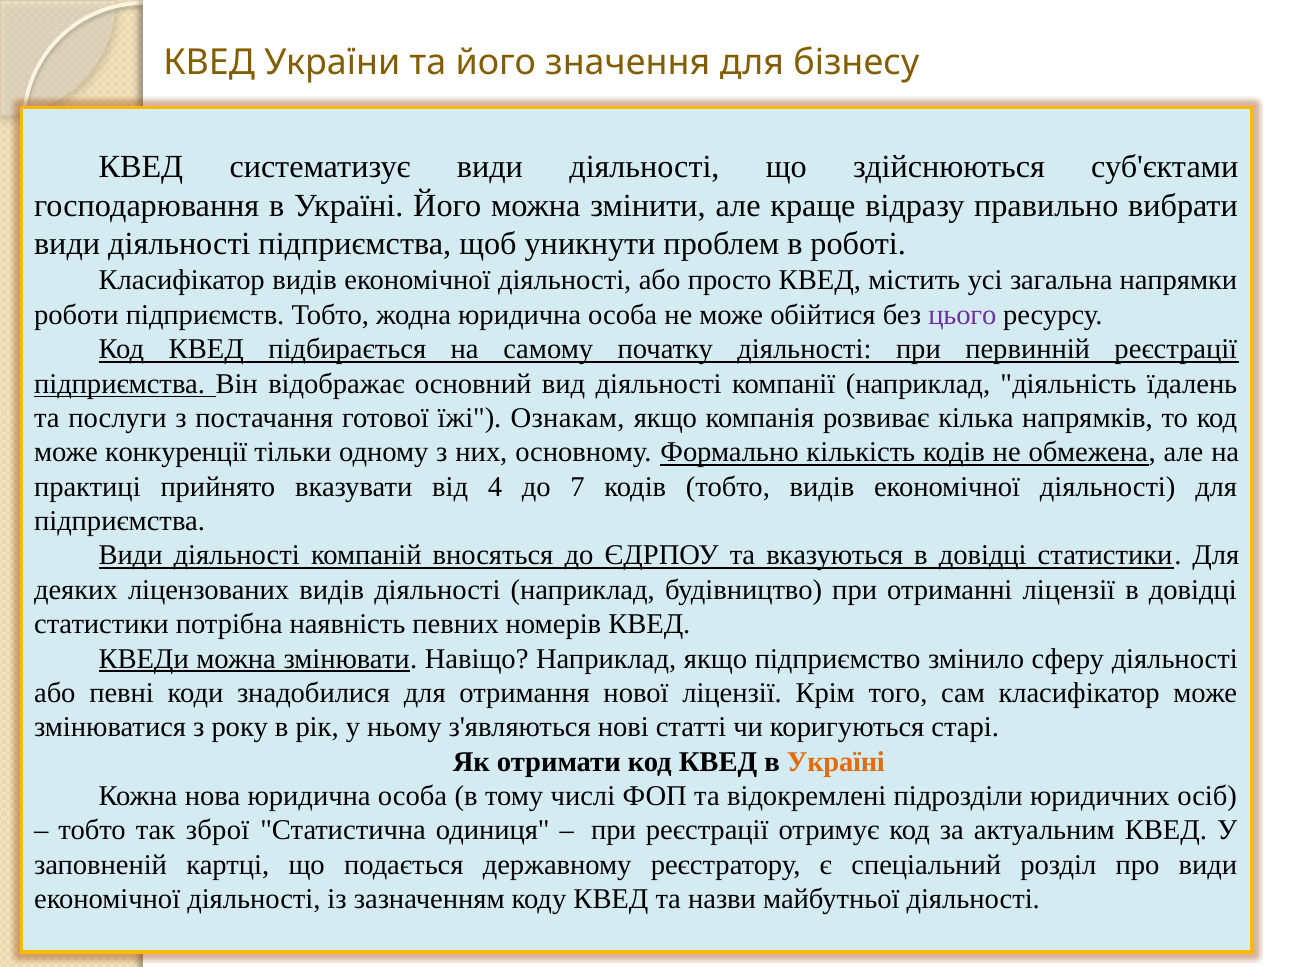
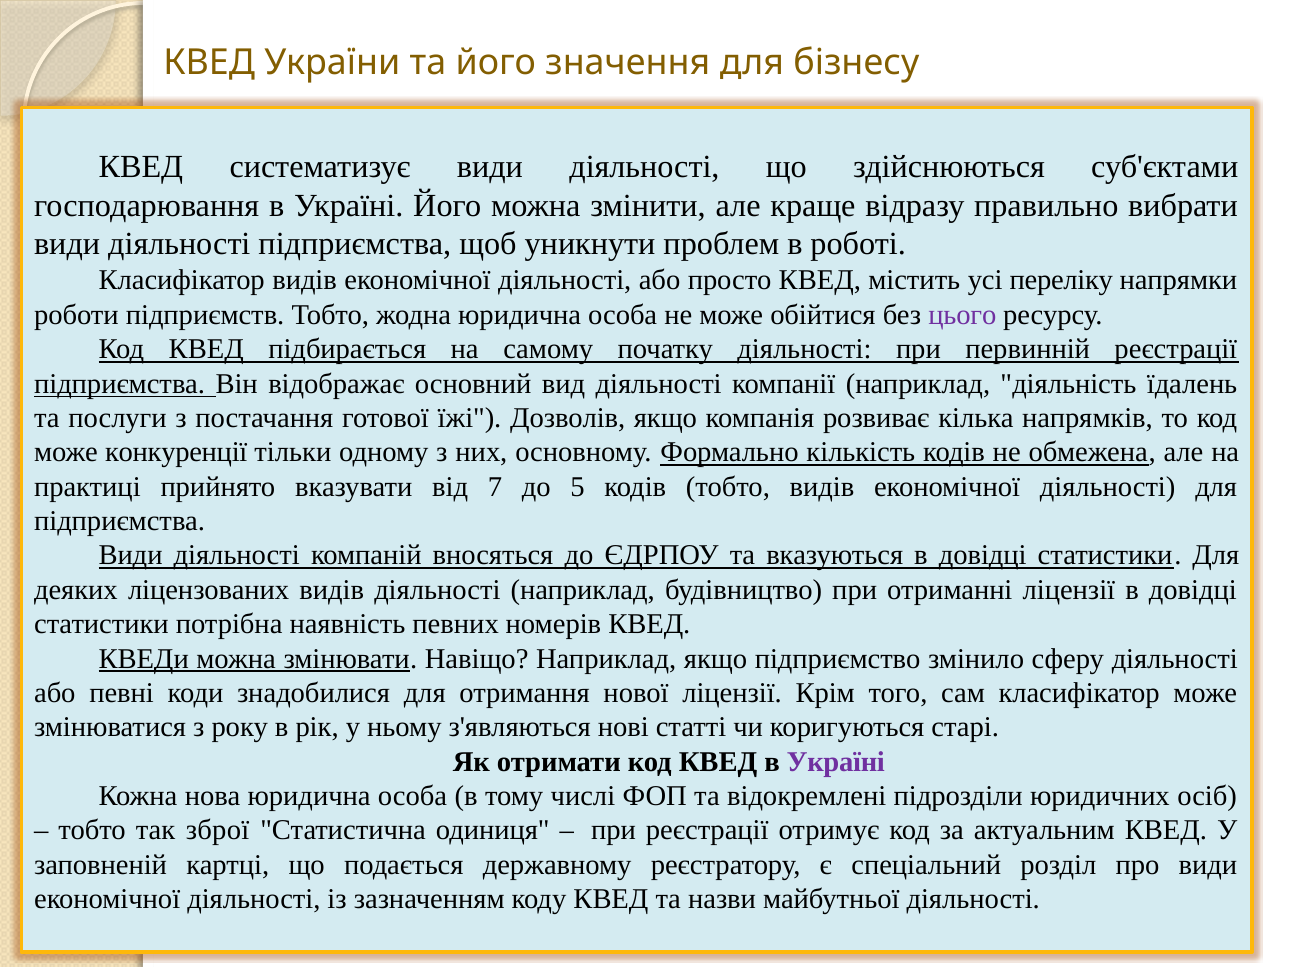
загальна: загальна -> переліку
Ознакам: Ознакам -> Дозволів
4: 4 -> 7
7: 7 -> 5
Україні at (836, 761) colour: orange -> purple
